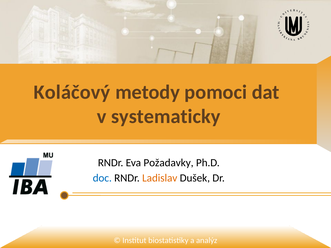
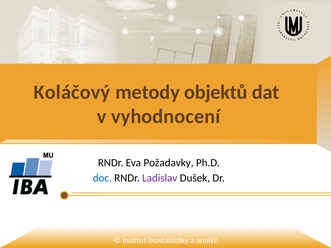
pomoci: pomoci -> objektů
systematicky: systematicky -> vyhodnocení
Ladislav colour: orange -> purple
